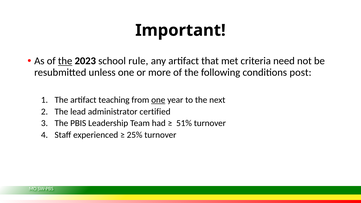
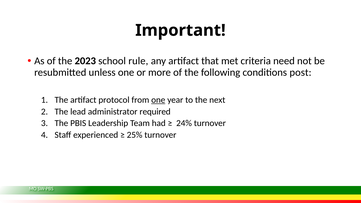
the at (65, 61) underline: present -> none
teaching: teaching -> protocol
certified: certified -> required
51%: 51% -> 24%
